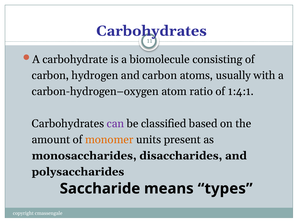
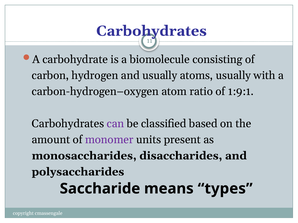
and carbon: carbon -> usually
1:4:1: 1:4:1 -> 1:9:1
monomer colour: orange -> purple
